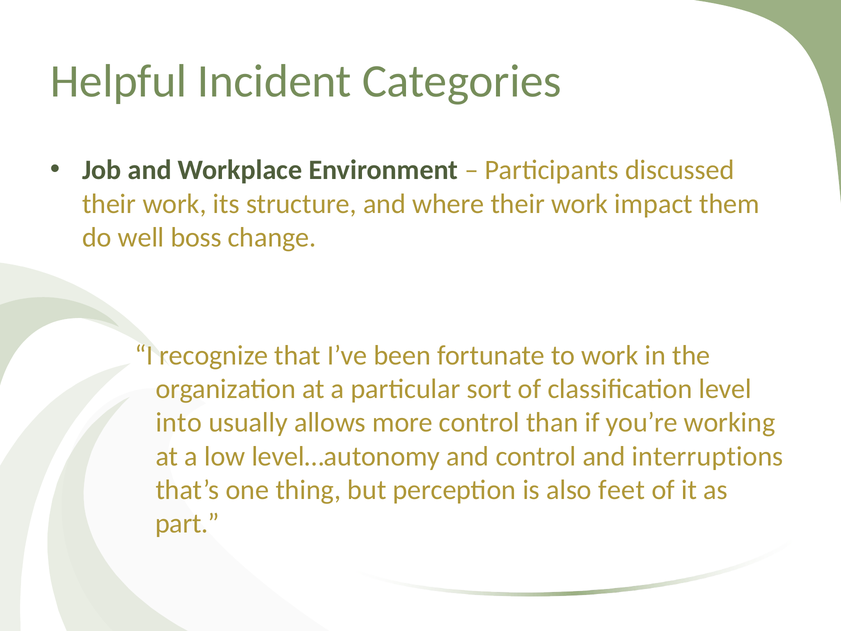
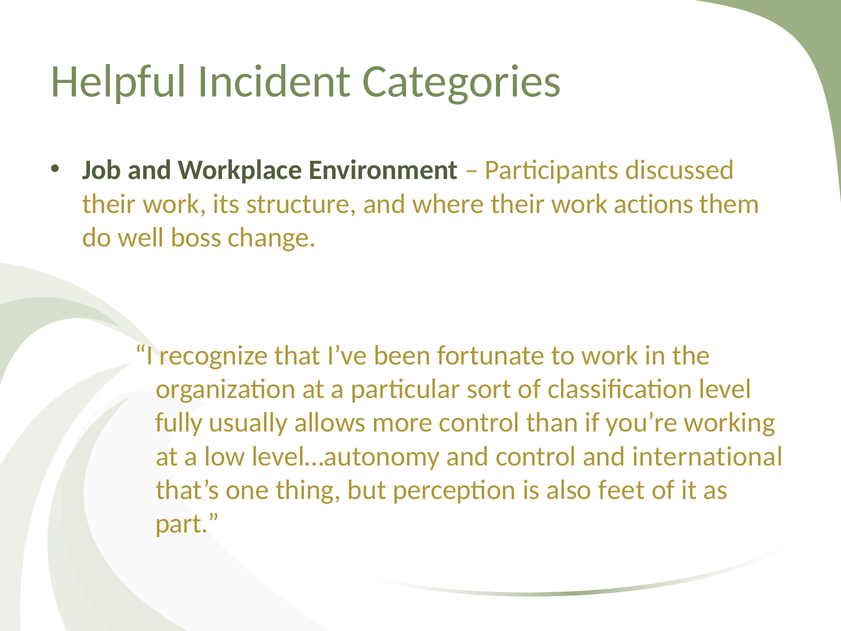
impact: impact -> actions
into: into -> fully
interruptions: interruptions -> international
